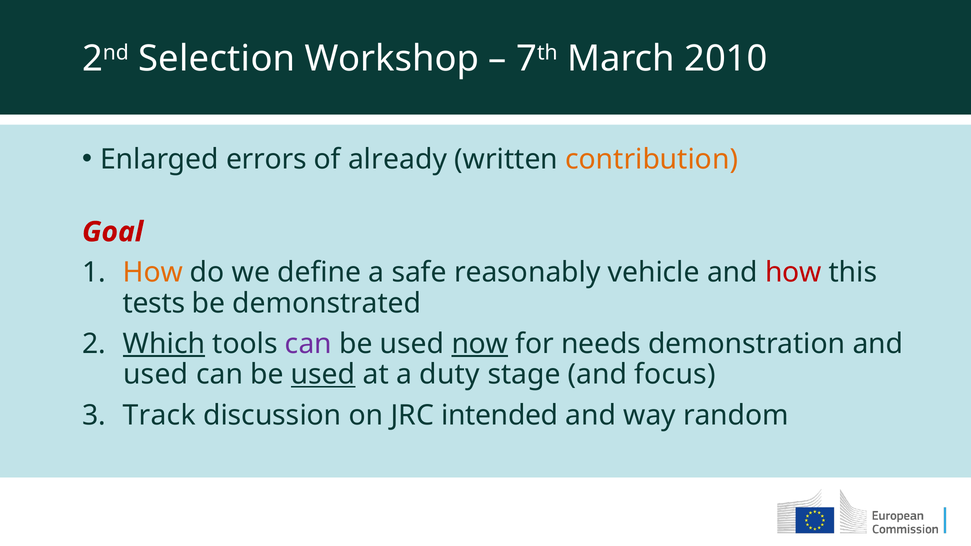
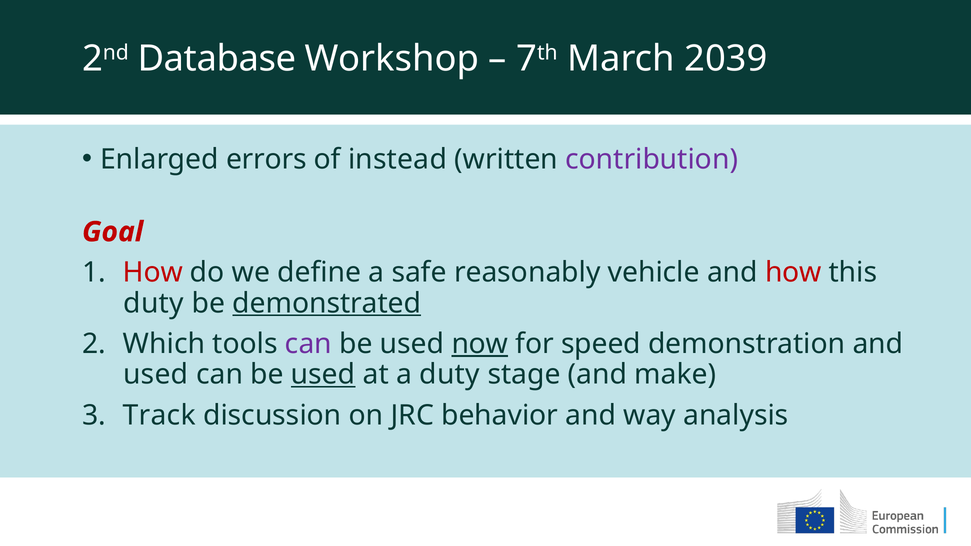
Selection: Selection -> Database
2010: 2010 -> 2039
already: already -> instead
contribution colour: orange -> purple
How at (153, 273) colour: orange -> red
tests at (154, 303): tests -> duty
demonstrated underline: none -> present
Which underline: present -> none
needs: needs -> speed
focus: focus -> make
intended: intended -> behavior
random: random -> analysis
